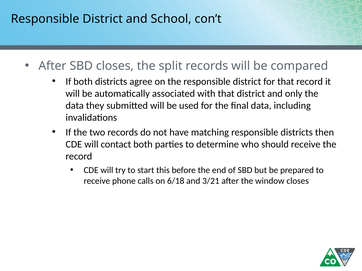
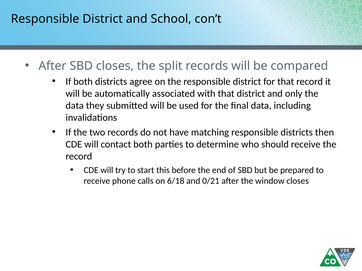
3/21: 3/21 -> 0/21
